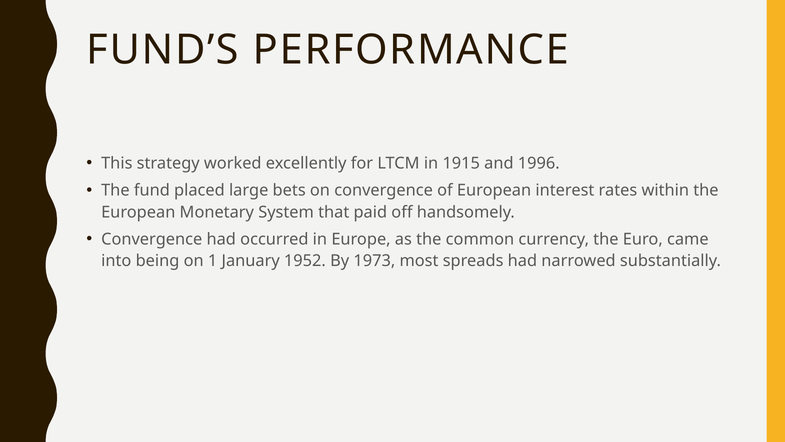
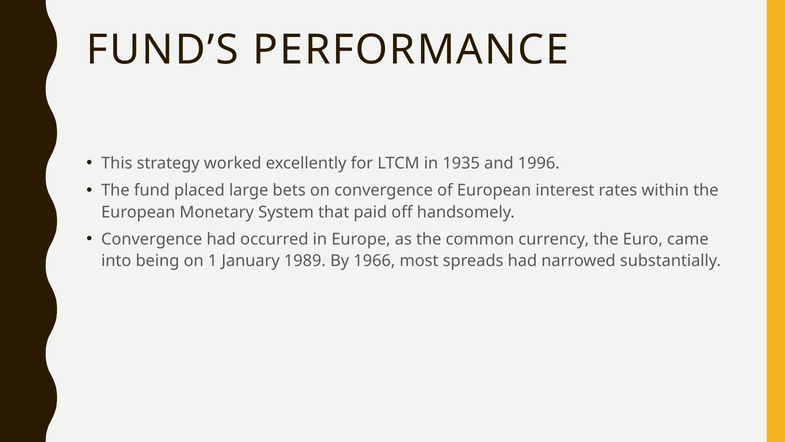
1915: 1915 -> 1935
1952: 1952 -> 1989
1973: 1973 -> 1966
